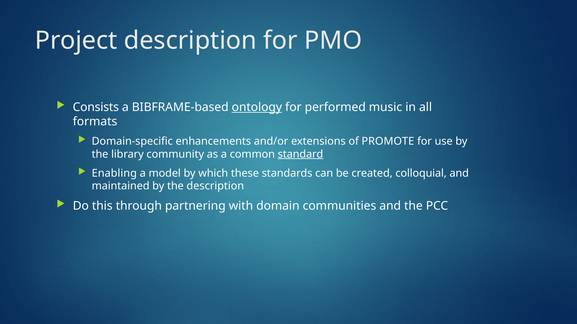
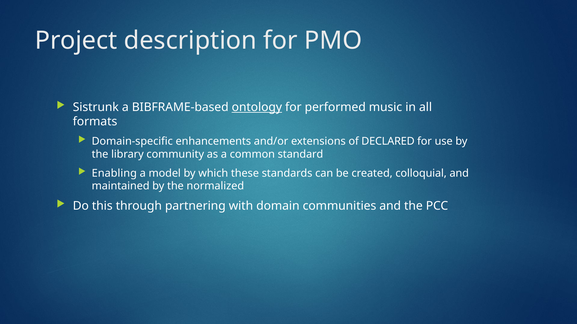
Consists: Consists -> Sistrunk
PROMOTE: PROMOTE -> DECLARED
standard underline: present -> none
the description: description -> normalized
